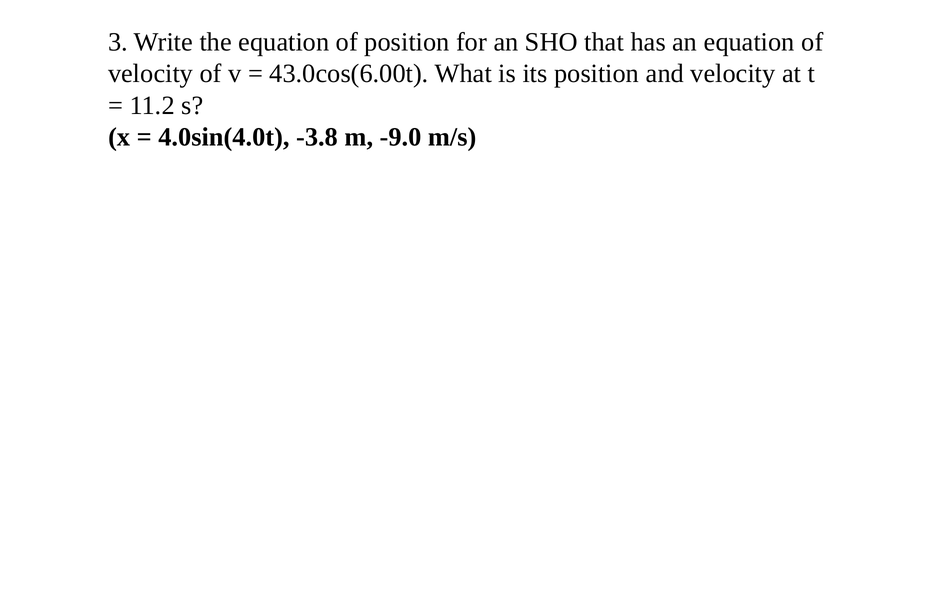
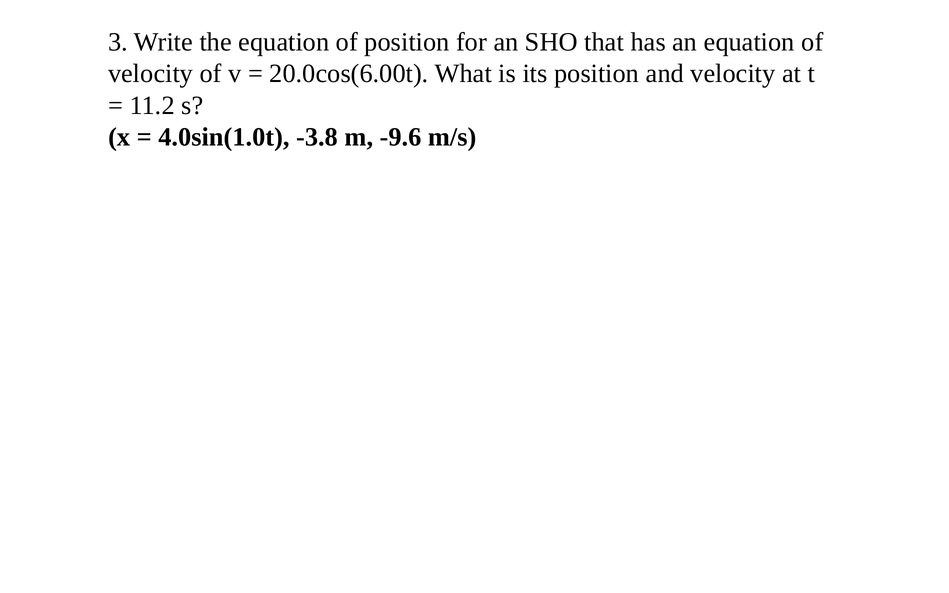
43.0cos(6.00t: 43.0cos(6.00t -> 20.0cos(6.00t
4.0sin(4.0t: 4.0sin(4.0t -> 4.0sin(1.0t
-9.0: -9.0 -> -9.6
